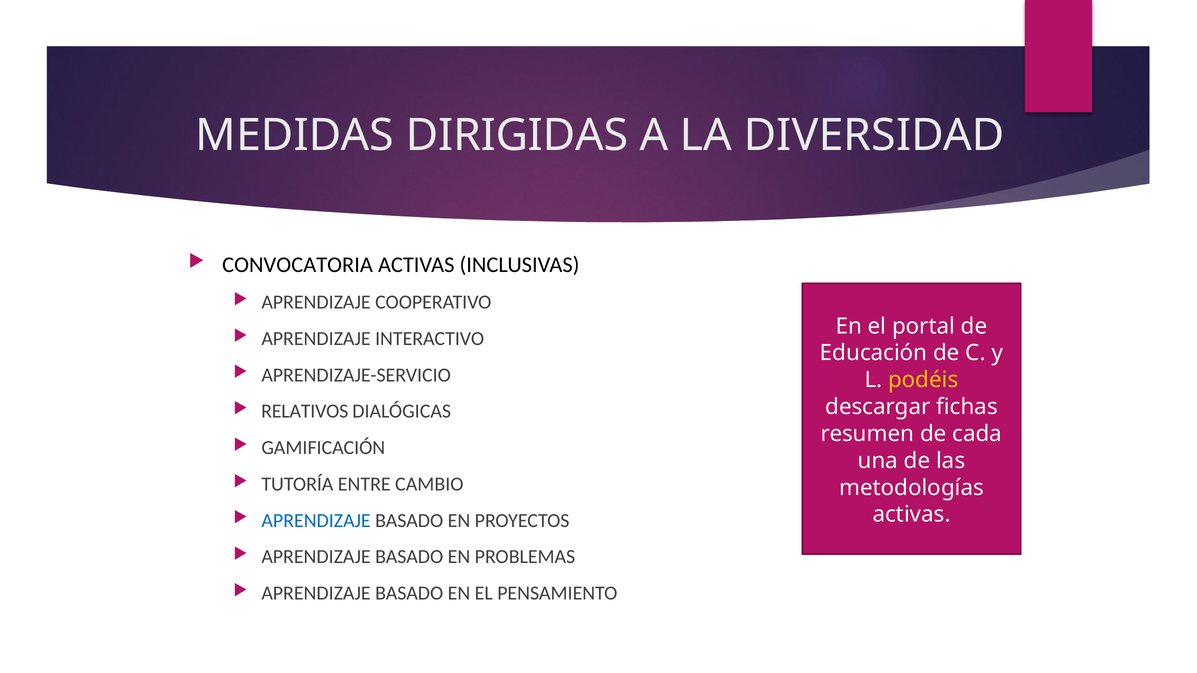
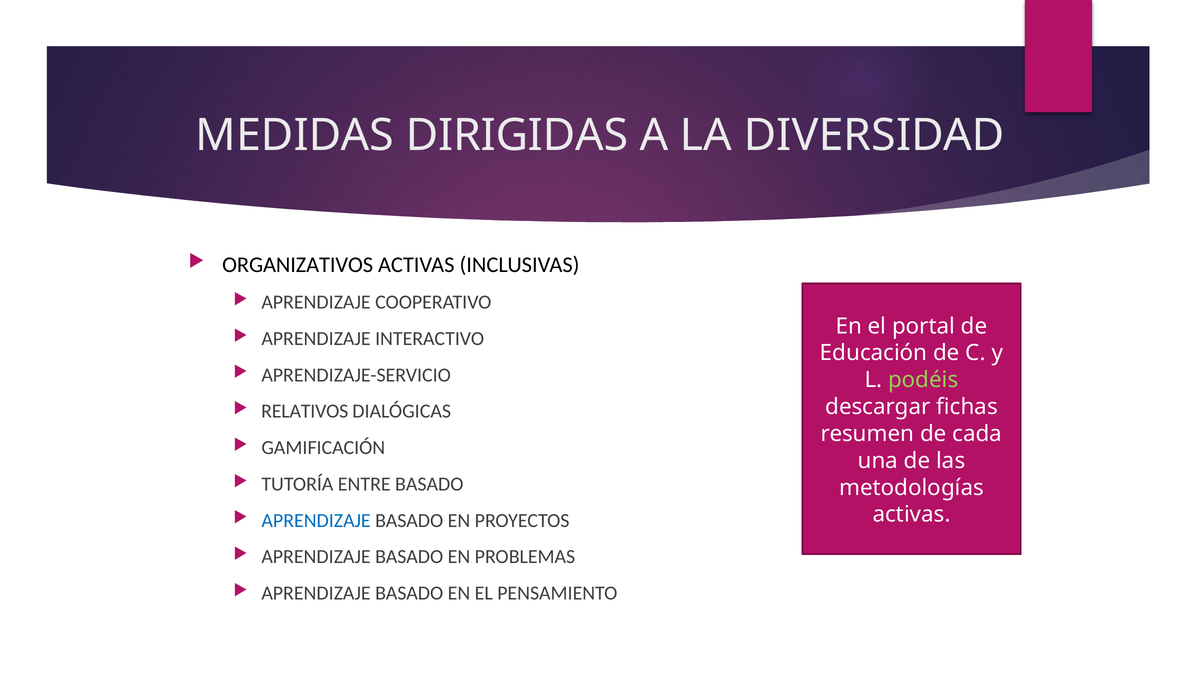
CONVOCATORIA: CONVOCATORIA -> ORGANIZATIVOS
podéis colour: yellow -> light green
ENTRE CAMBIO: CAMBIO -> BASADO
